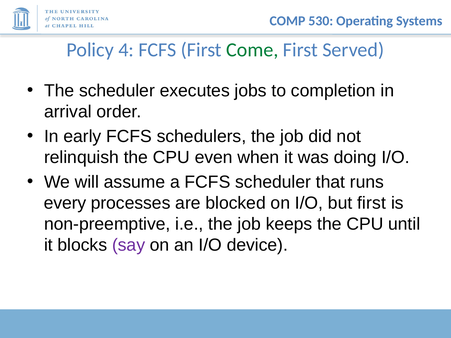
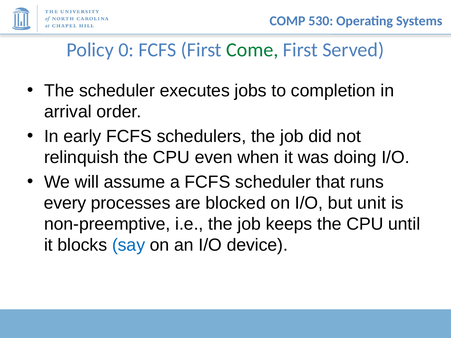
4: 4 -> 0
but ﬁrst: ﬁrst -> unit
say colour: purple -> blue
